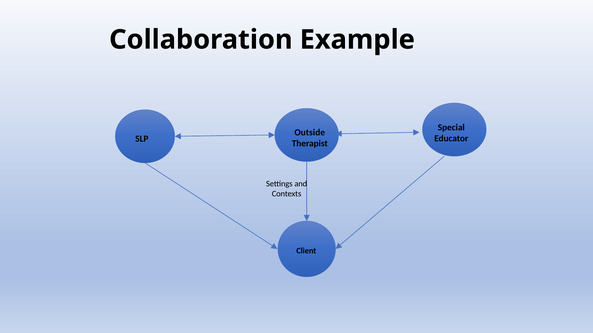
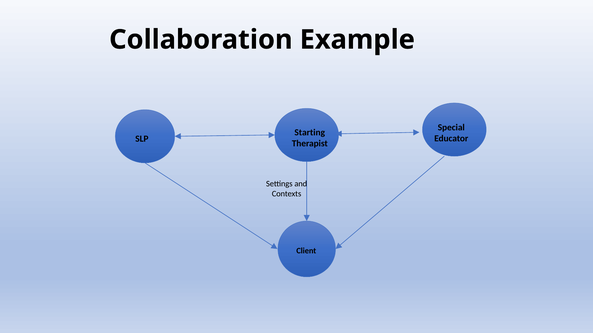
Outside: Outside -> Starting
